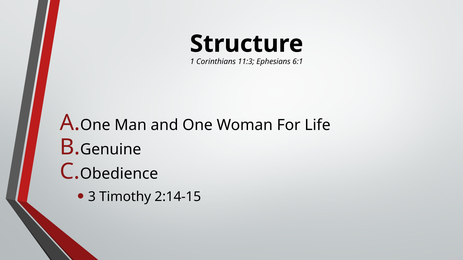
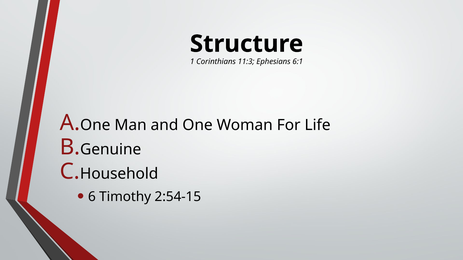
Obedience: Obedience -> Household
3: 3 -> 6
2:14-15: 2:14-15 -> 2:54-15
